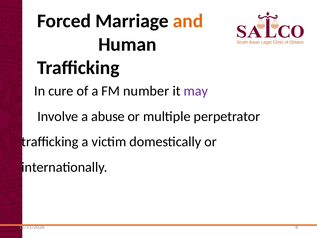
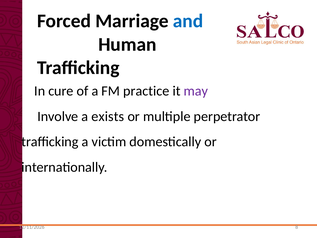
and colour: orange -> blue
number: number -> practice
abuse: abuse -> exists
